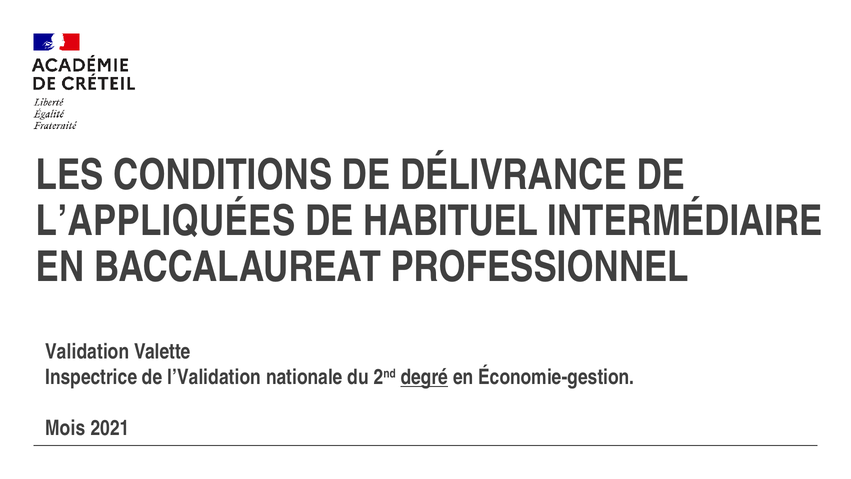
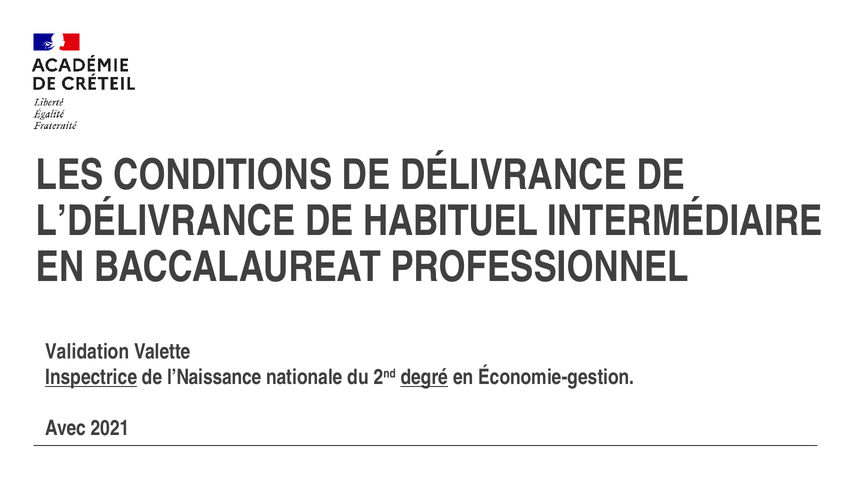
L’APPLIQUÉES: L’APPLIQUÉES -> L’DÉLIVRANCE
Inspectrice underline: none -> present
l’Validation: l’Validation -> l’Naissance
Mois: Mois -> Avec
